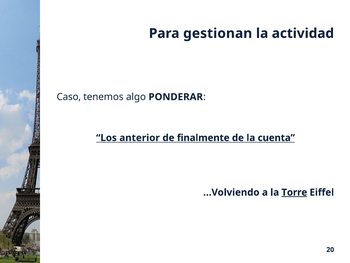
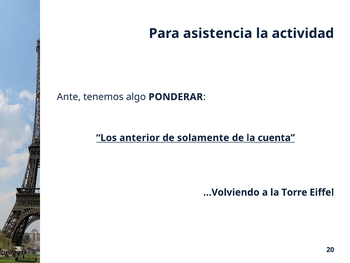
gestionan: gestionan -> asistencia
Caso: Caso -> Ante
finalmente: finalmente -> solamente
Torre underline: present -> none
